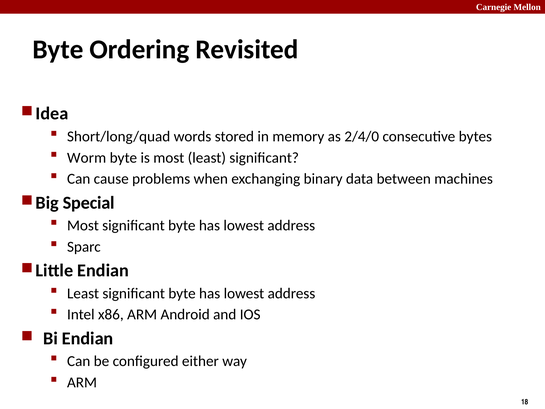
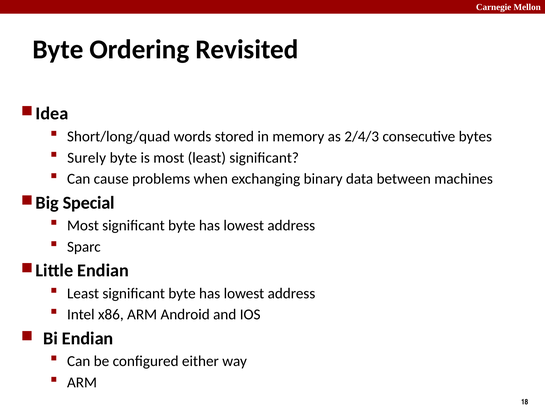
2/4/0: 2/4/0 -> 2/4/3
Worm: Worm -> Surely
